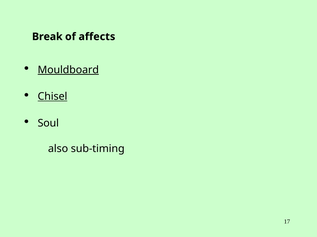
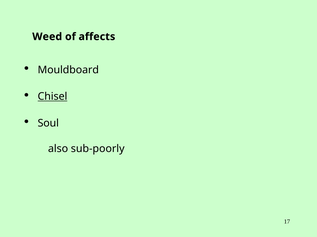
Break: Break -> Weed
Mouldboard underline: present -> none
sub-timing: sub-timing -> sub-poorly
